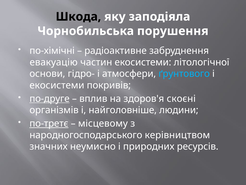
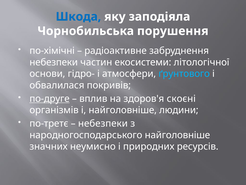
Шкода colour: black -> blue
евакуацію at (54, 62): евакуацію -> небезпеки
екосистеми at (57, 85): екосистеми -> обвалилася
по-третє underline: present -> none
місцевому at (103, 123): місцевому -> небезпеки
народногосподарського керівництвом: керівництвом -> найголовніше
